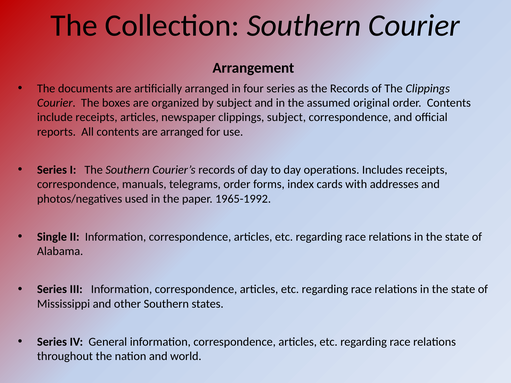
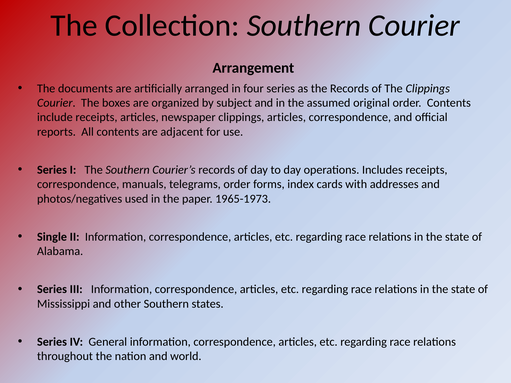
clippings subject: subject -> articles
are arranged: arranged -> adjacent
1965-1992: 1965-1992 -> 1965-1973
